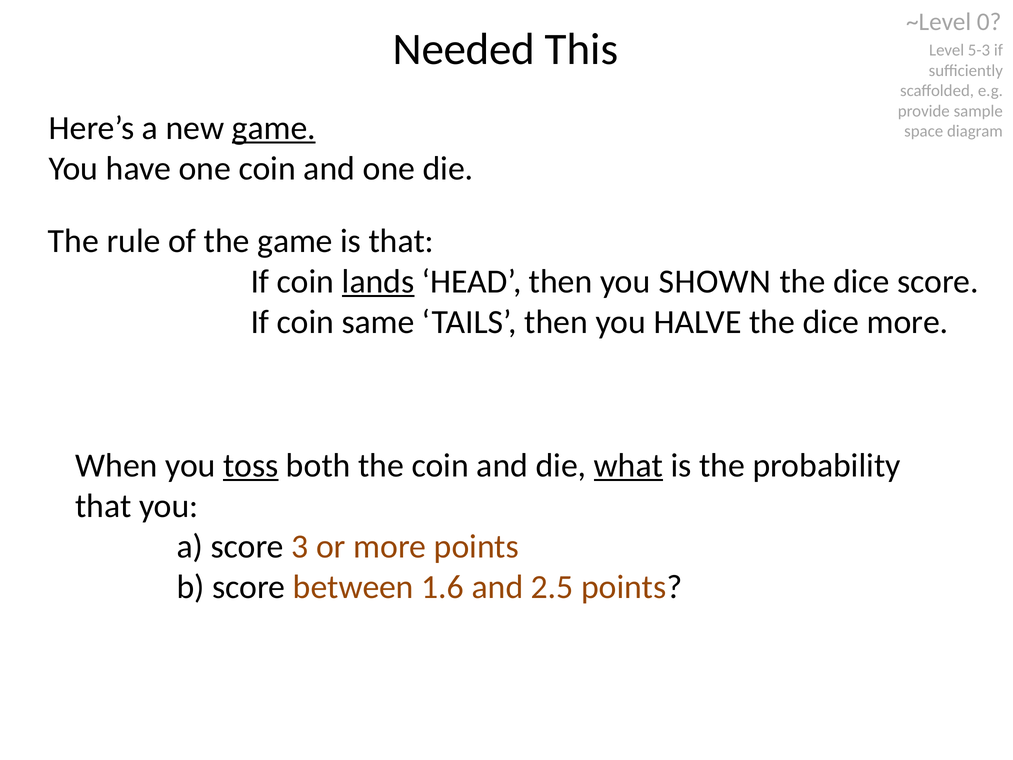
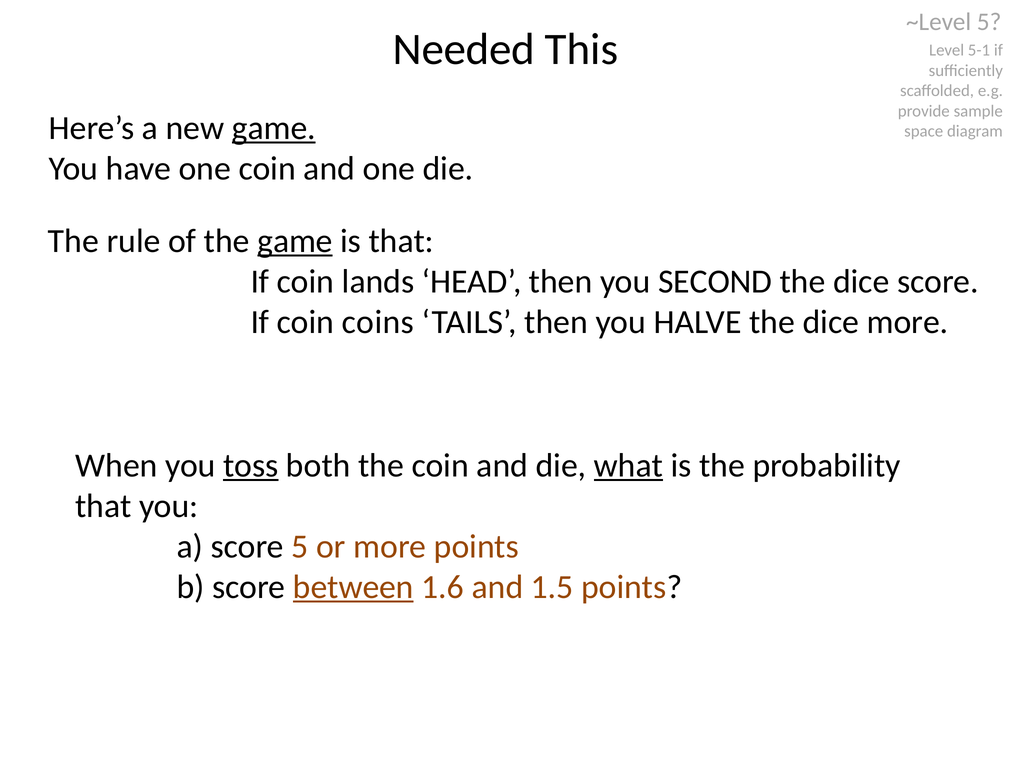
~Level 0: 0 -> 5
5-3: 5-3 -> 5-1
game at (295, 241) underline: none -> present
lands underline: present -> none
SHOWN: SHOWN -> SECOND
same: same -> coins
score 3: 3 -> 5
between underline: none -> present
2.5: 2.5 -> 1.5
